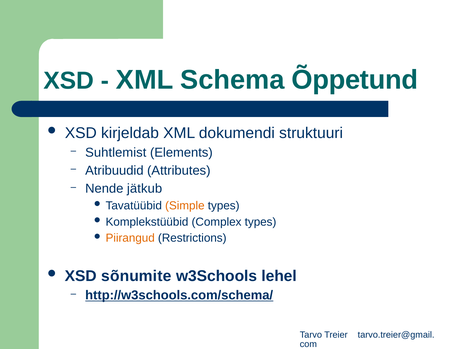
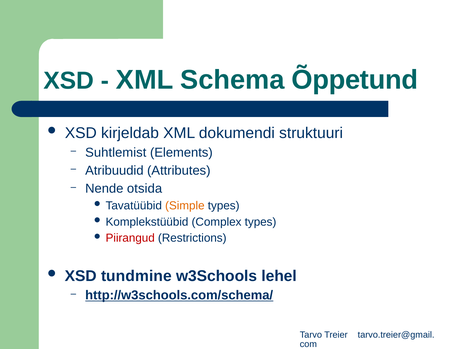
jätkub: jätkub -> otsida
Piirangud colour: orange -> red
sõnumite: sõnumite -> tundmine
